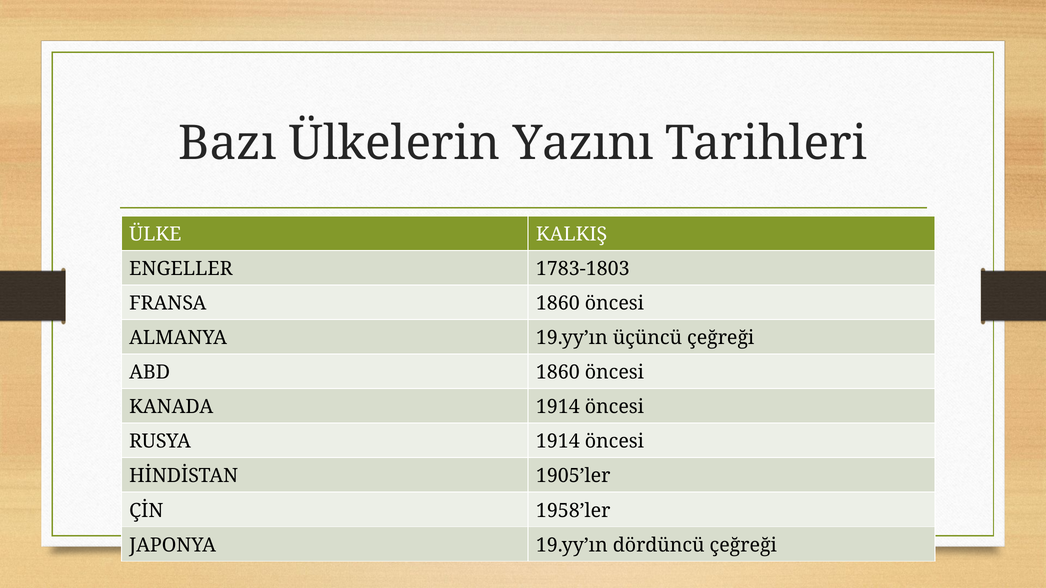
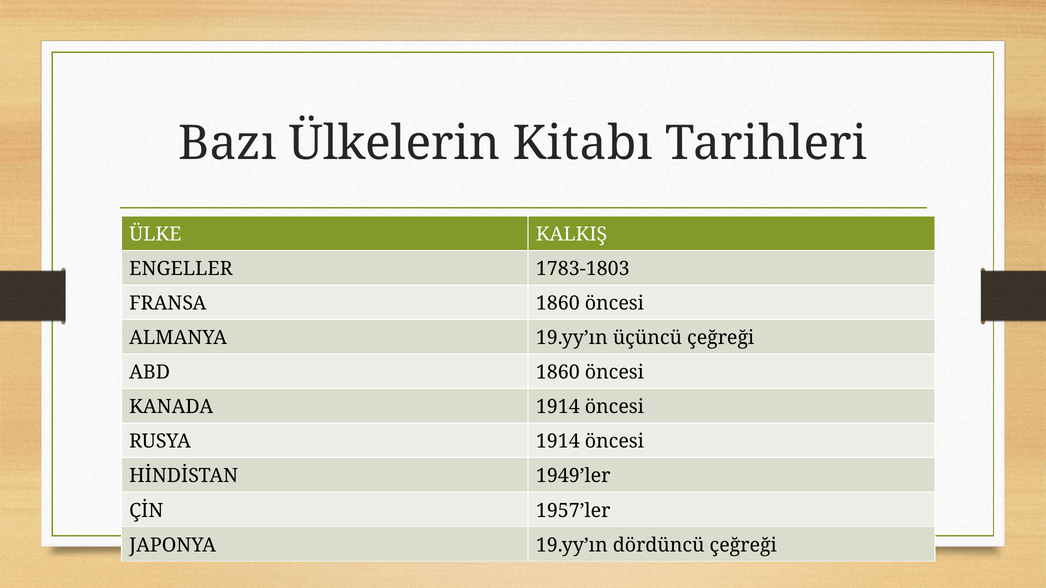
Yazını: Yazını -> Kitabı
1905’ler: 1905’ler -> 1949’ler
1958’ler: 1958’ler -> 1957’ler
